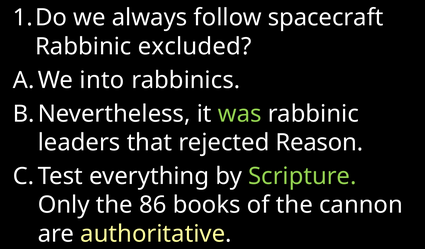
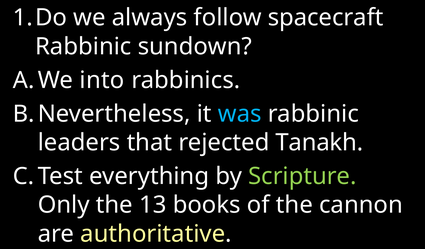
excluded: excluded -> sundown
was colour: light green -> light blue
Reason: Reason -> Tanakh
86: 86 -> 13
